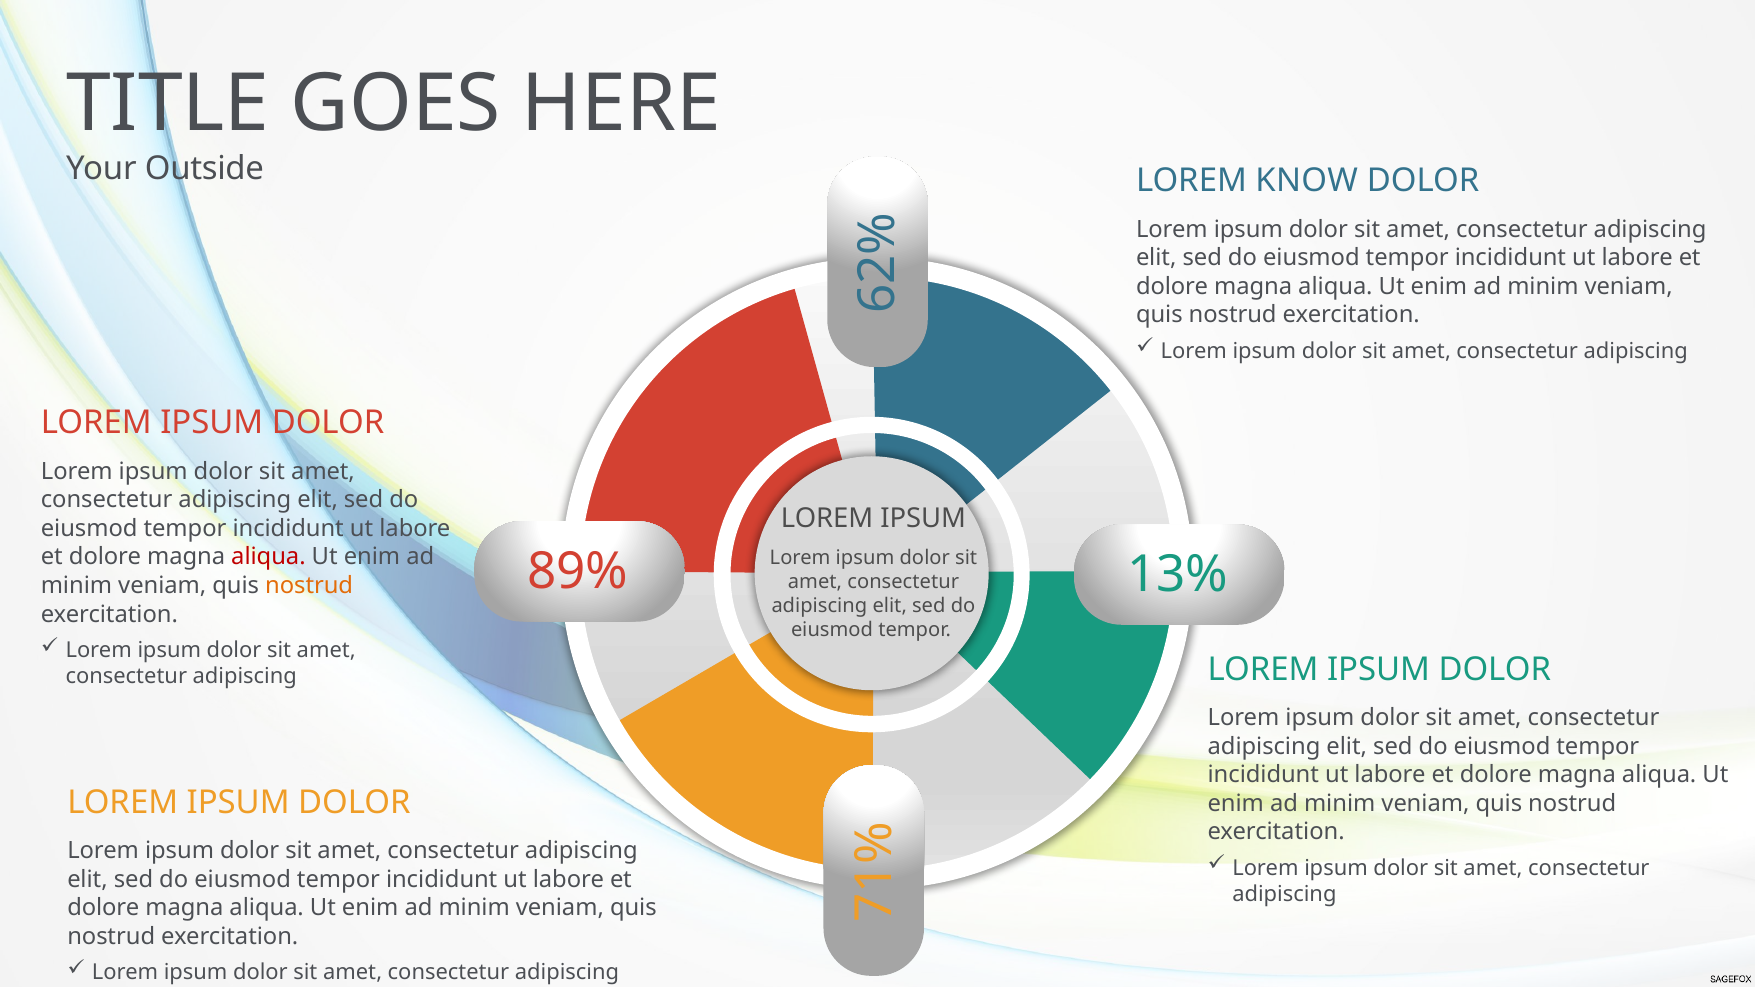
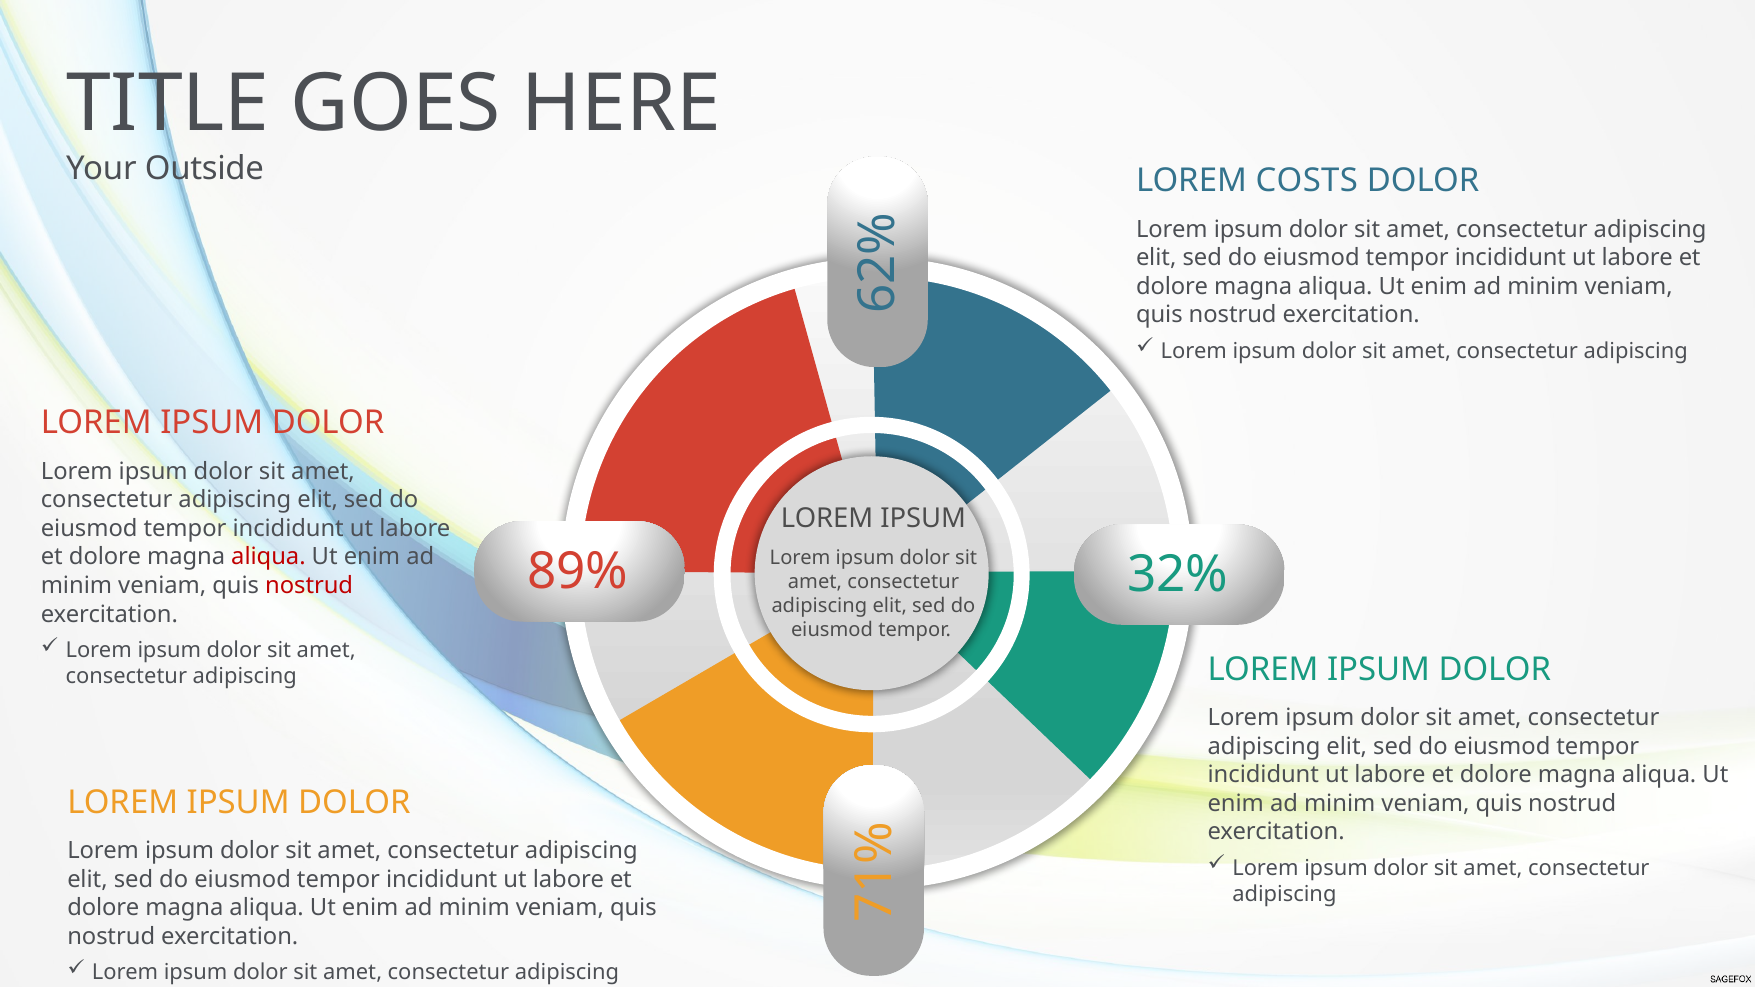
KNOW: KNOW -> COSTS
13%: 13% -> 32%
nostrud at (309, 586) colour: orange -> red
